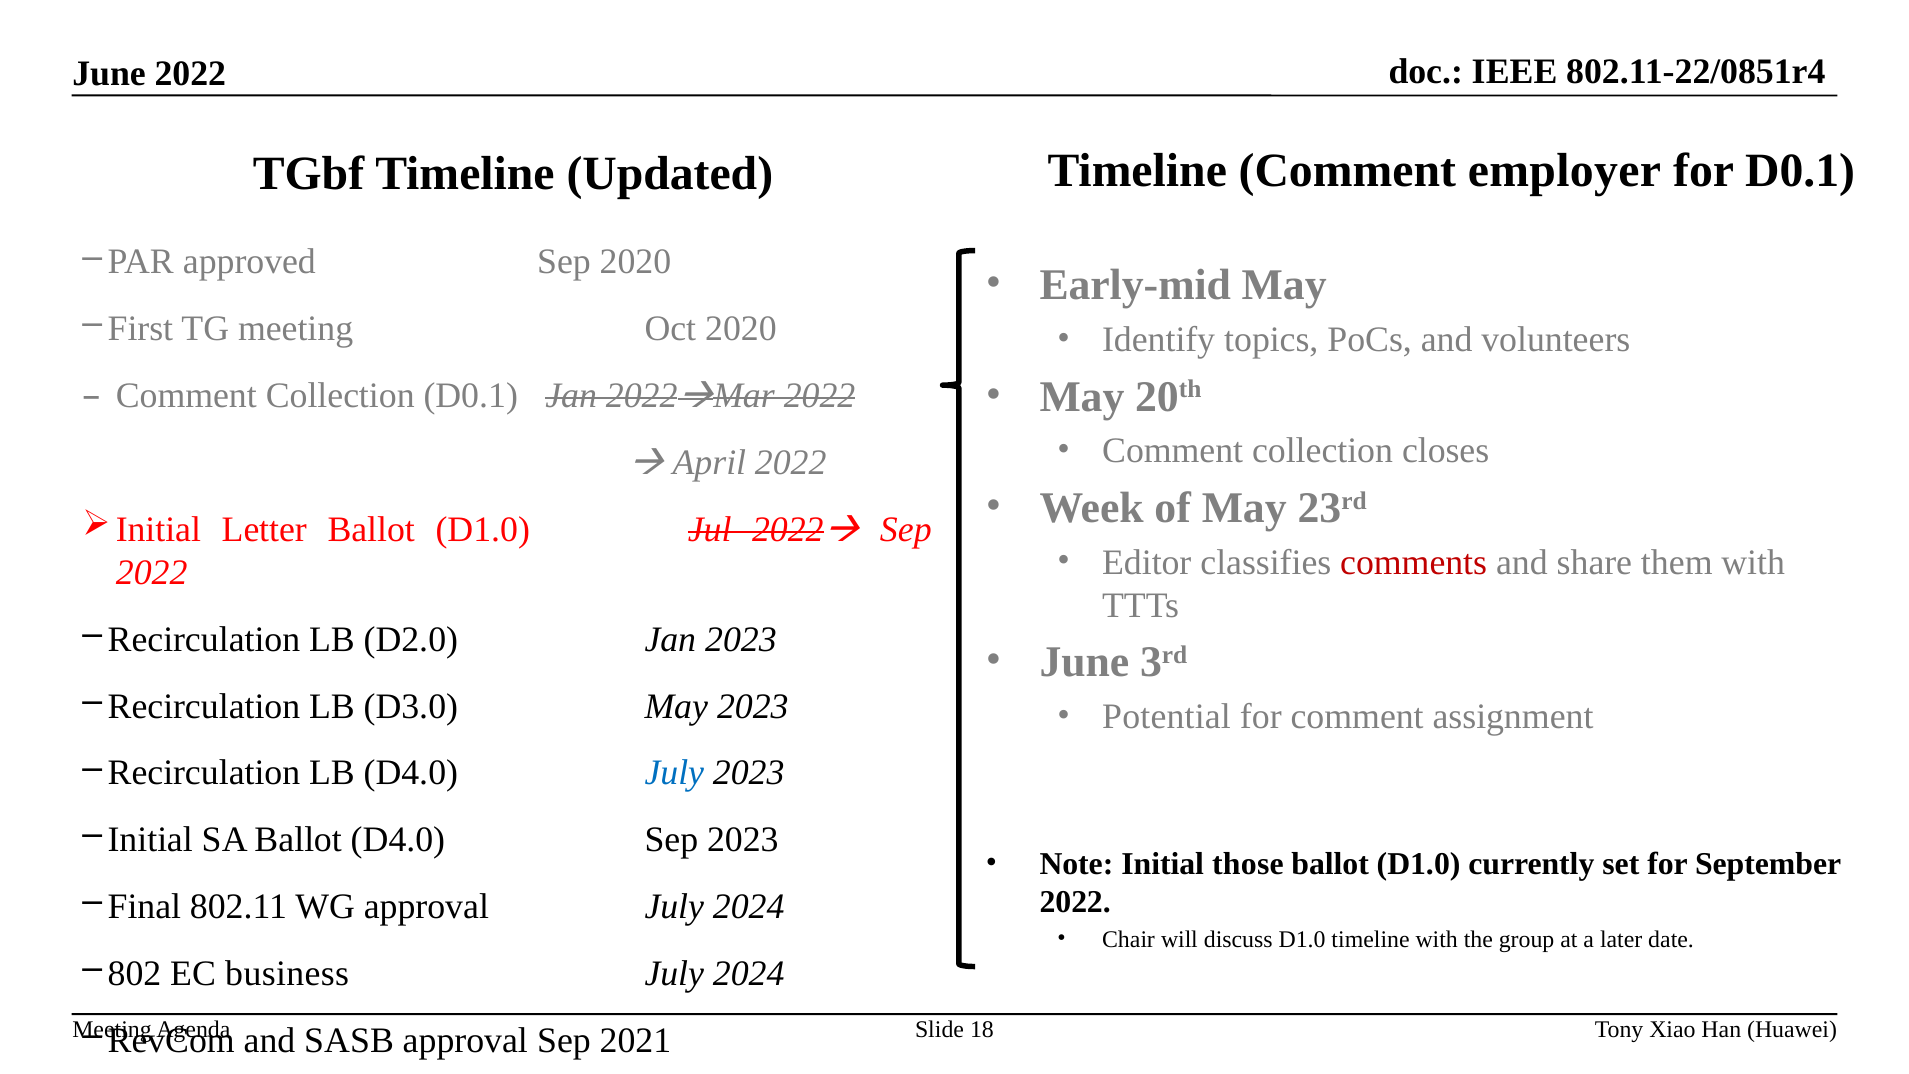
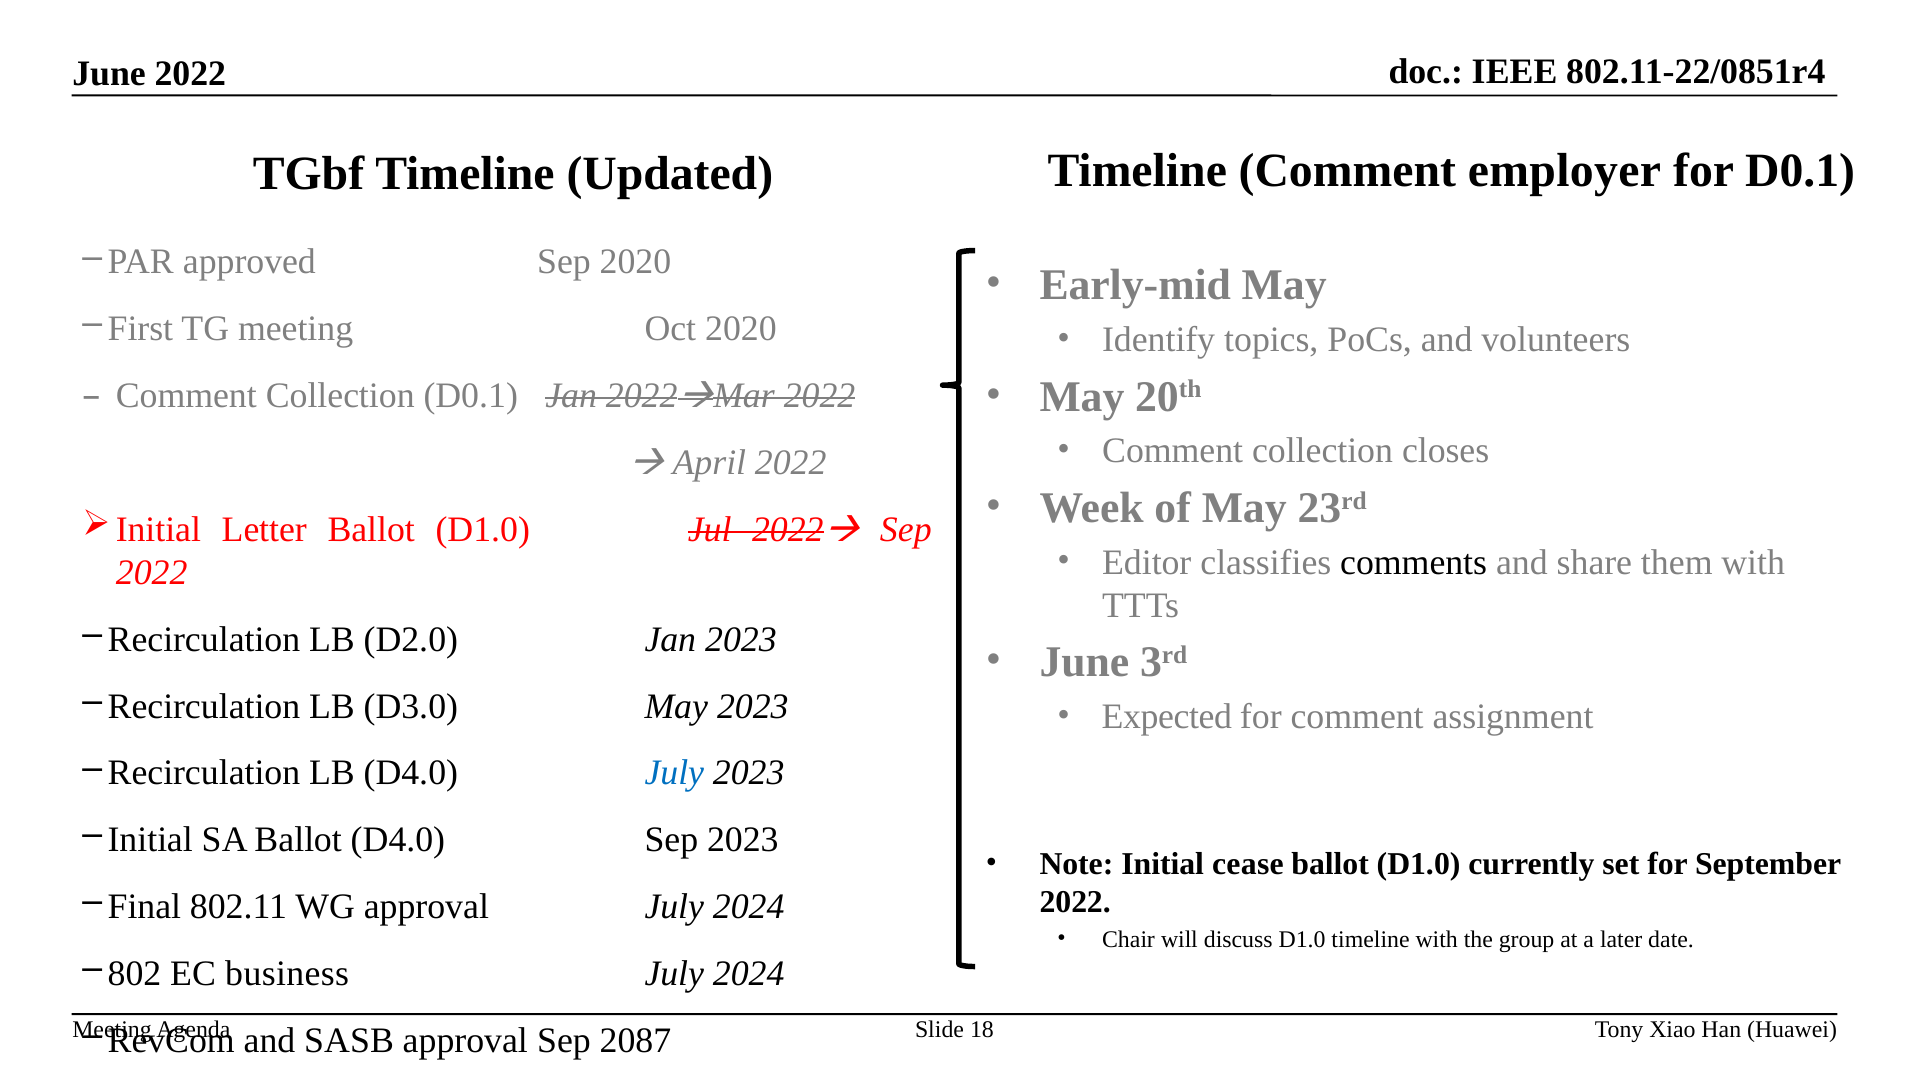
comments colour: red -> black
Potential: Potential -> Expected
those: those -> cease
2021: 2021 -> 2087
